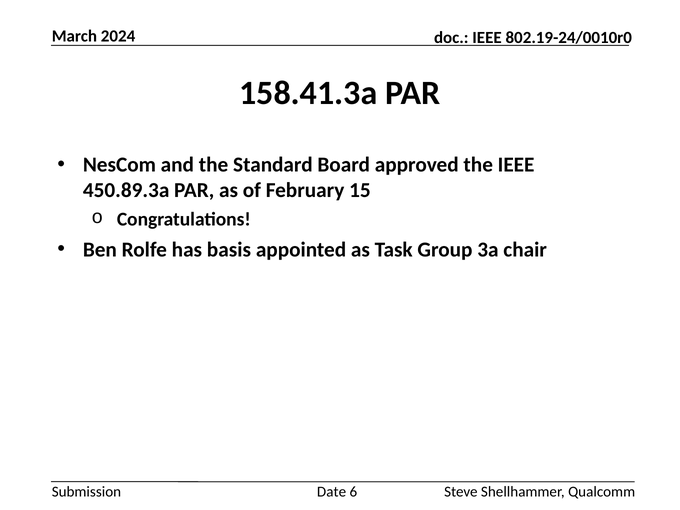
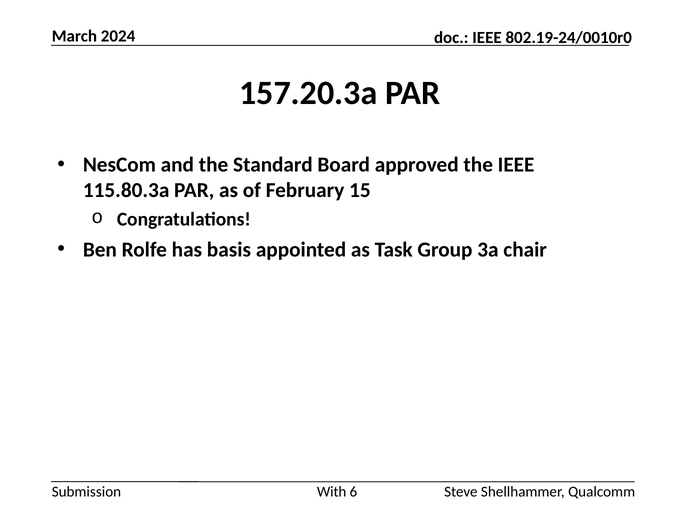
158.41.3a: 158.41.3a -> 157.20.3a
450.89.3a: 450.89.3a -> 115.80.3a
Date: Date -> With
